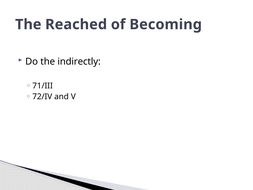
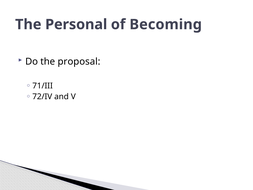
Reached: Reached -> Personal
indirectly: indirectly -> proposal
